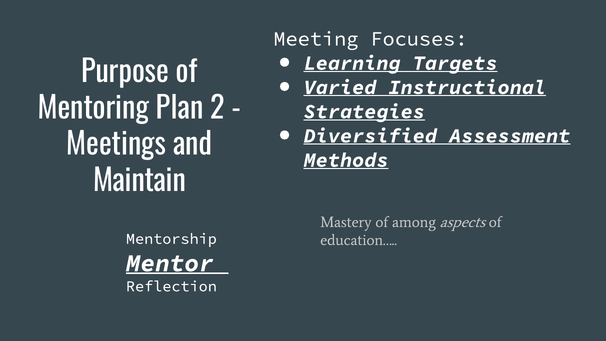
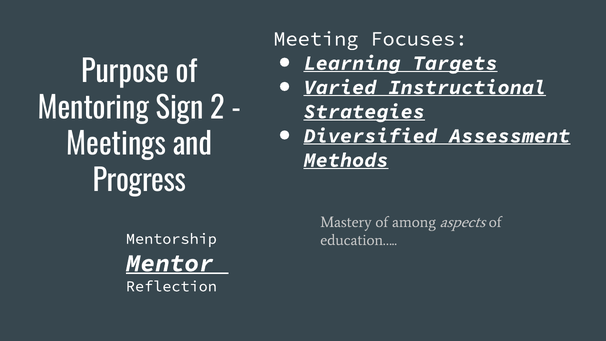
Plan: Plan -> Sign
Maintain: Maintain -> Progress
